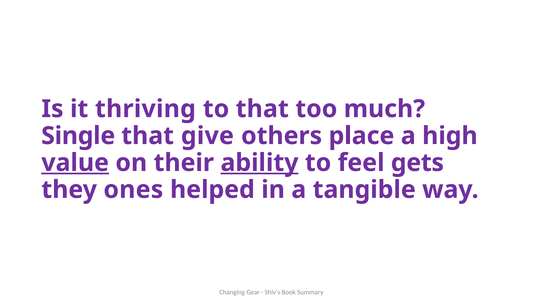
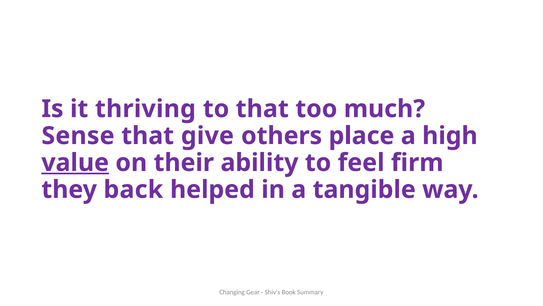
Single: Single -> Sense
ability underline: present -> none
gets: gets -> firm
ones: ones -> back
